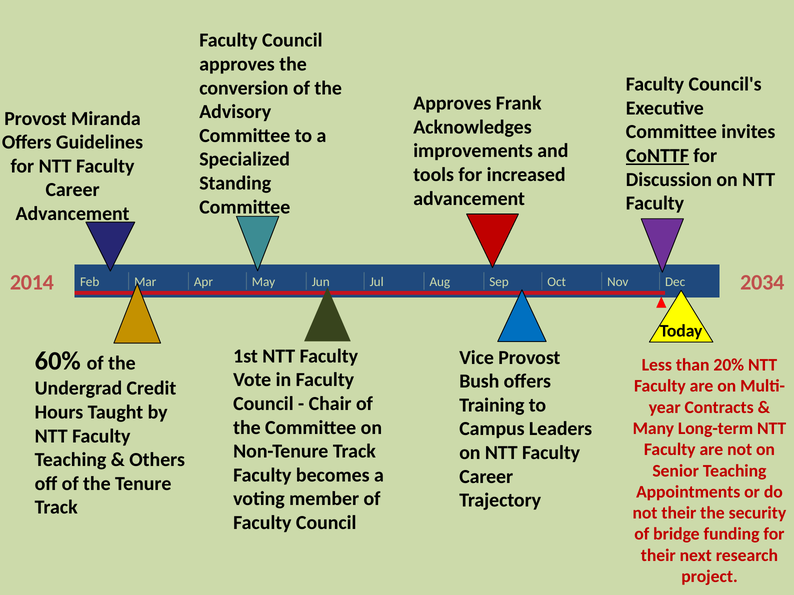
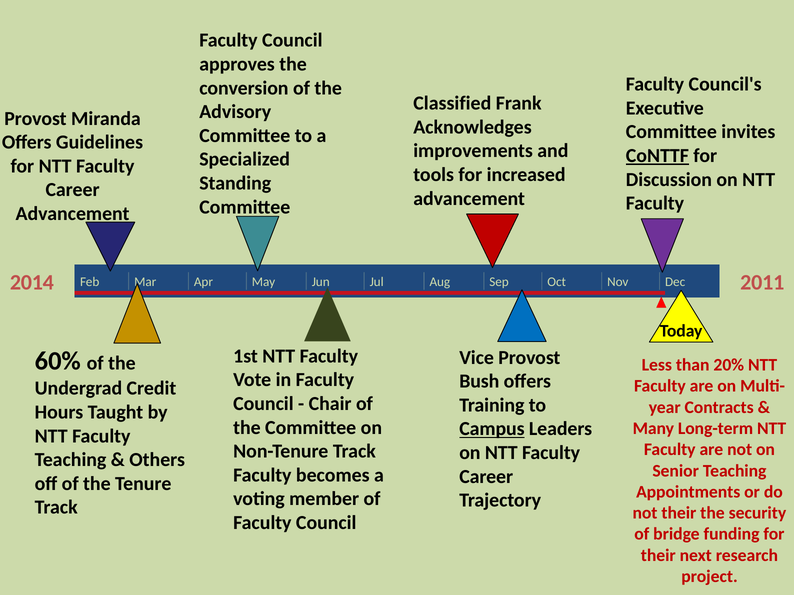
Approves at (452, 103): Approves -> Classified
2034: 2034 -> 2011
Campus underline: none -> present
